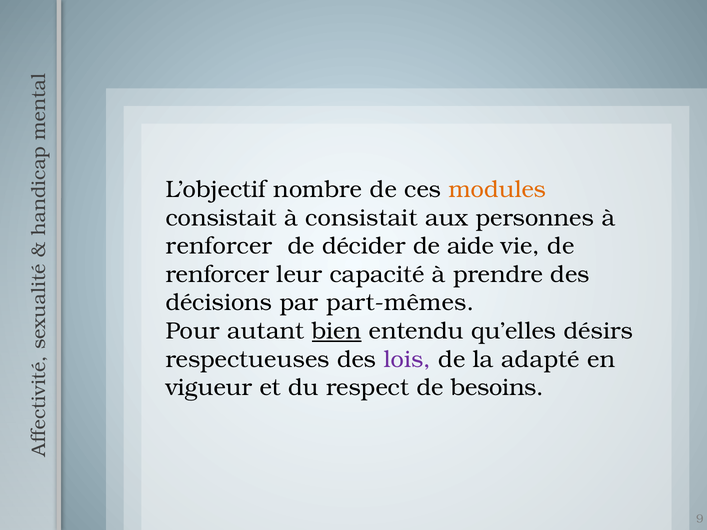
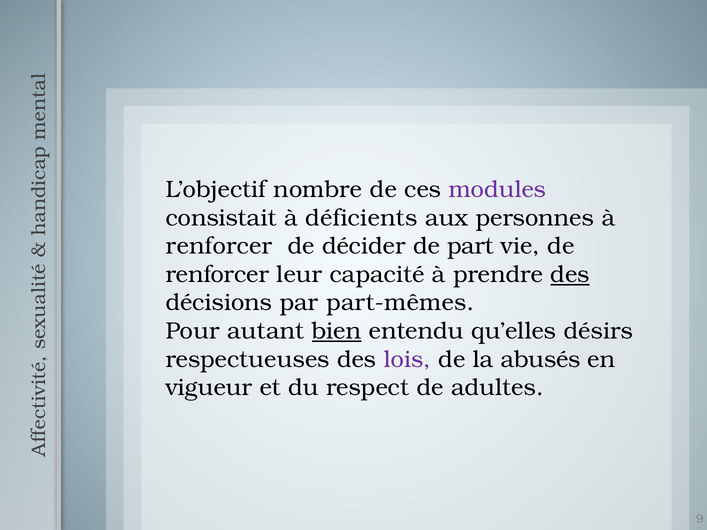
modules colour: orange -> purple
à consistait: consistait -> déficients
aide: aide -> part
des at (570, 275) underline: none -> present
adapté: adapté -> abusés
besoins: besoins -> adultes
